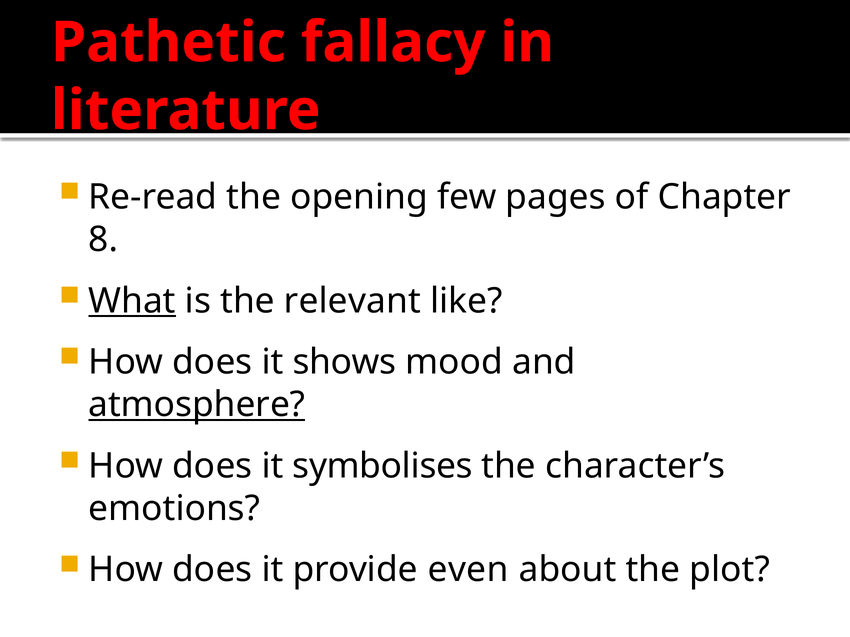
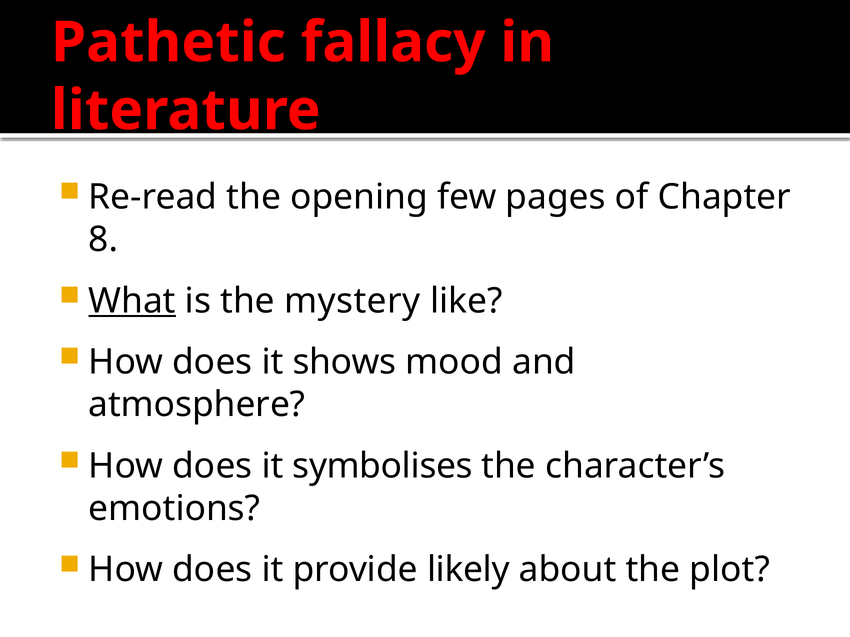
relevant: relevant -> mystery
atmosphere underline: present -> none
even: even -> likely
